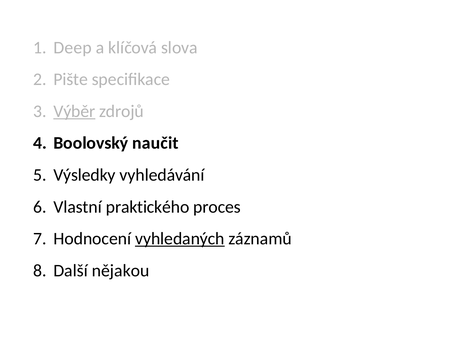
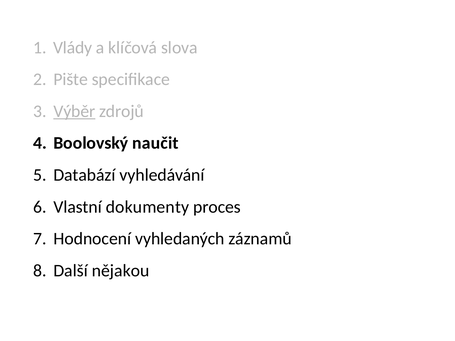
Deep: Deep -> Vlády
Výsledky: Výsledky -> Databází
praktického: praktického -> dokumenty
vyhledaných underline: present -> none
